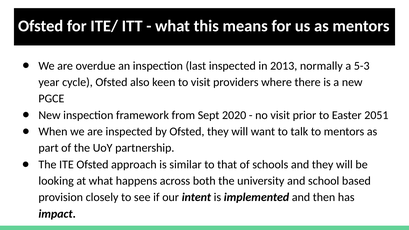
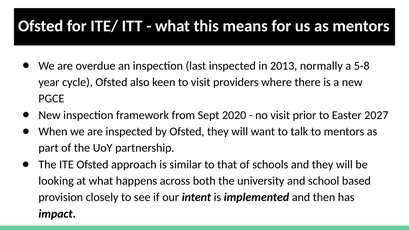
5-3: 5-3 -> 5-8
2051: 2051 -> 2027
